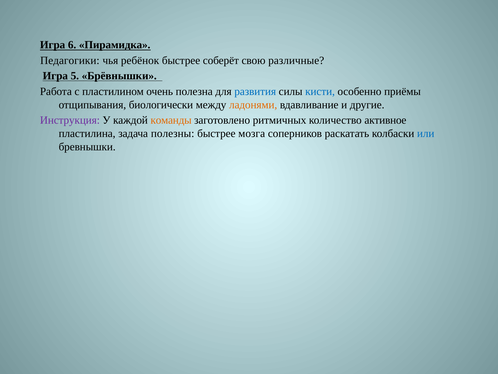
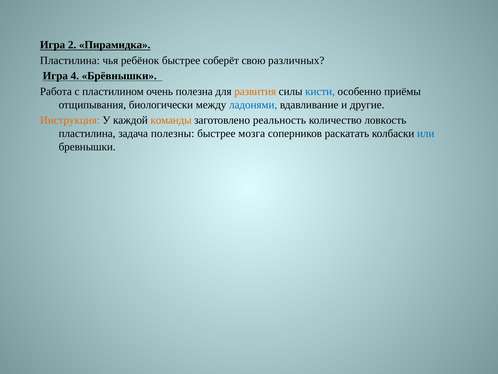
6: 6 -> 2
Педагогики at (70, 60): Педагогики -> Пластилина
различные: различные -> различных
5: 5 -> 4
развития colour: blue -> orange
ладонями colour: orange -> blue
Инструкция colour: purple -> orange
ритмичных: ритмичных -> реальность
активное: активное -> ловкость
